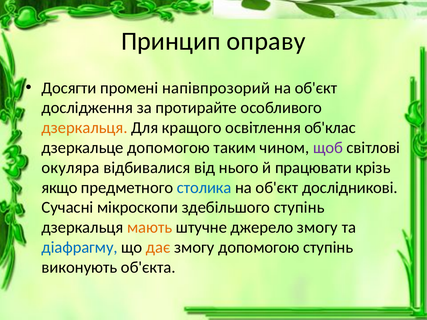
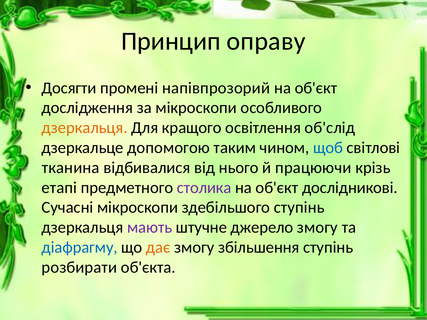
за протирайте: протирайте -> мікроскопи
об'клас: об'клас -> об'слід
щоб colour: purple -> blue
окуляра: окуляра -> тканина
працювати: працювати -> працюючи
якщо: якщо -> етапі
столика colour: blue -> purple
мають colour: orange -> purple
змогу допомогою: допомогою -> збільшення
виконують: виконують -> розбирати
